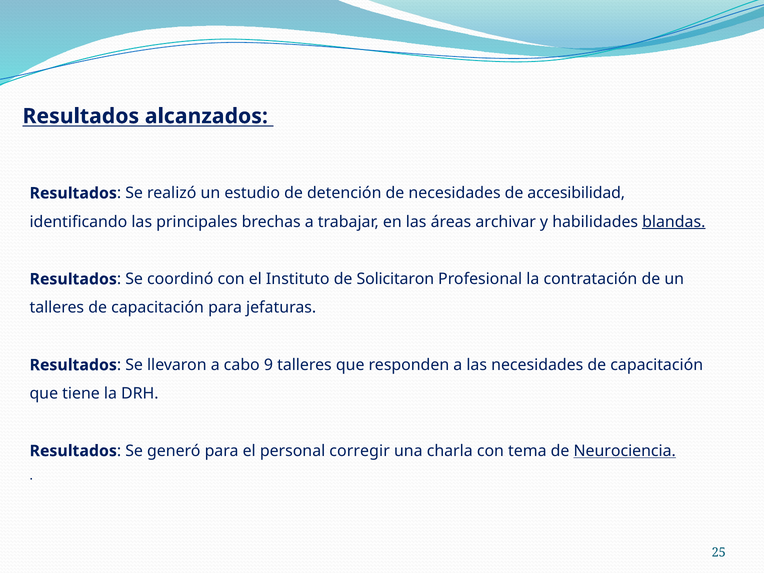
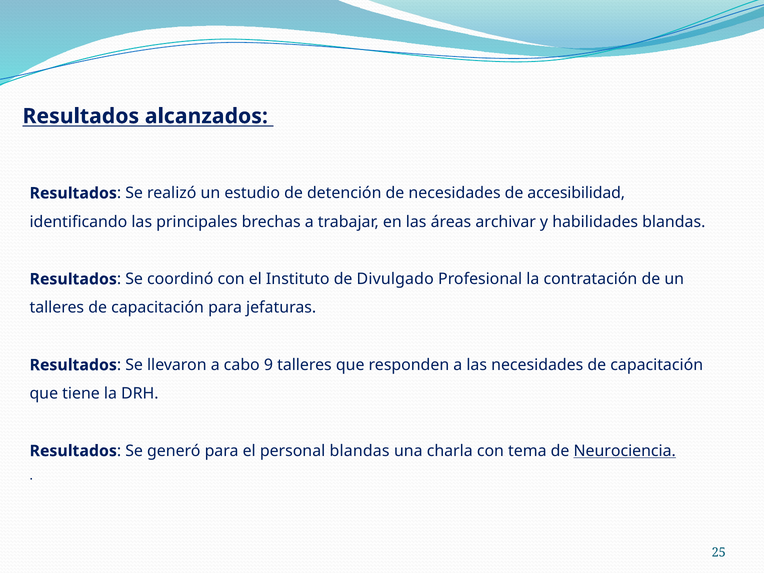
blandas at (674, 222) underline: present -> none
Solicitaron: Solicitaron -> Divulgado
personal corregir: corregir -> blandas
